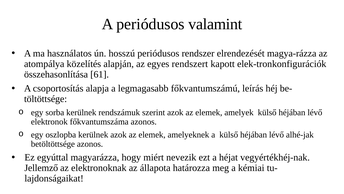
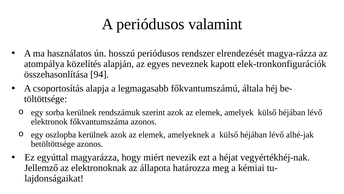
rendszert: rendszert -> neveznek
61: 61 -> 94
leírás: leírás -> általa
